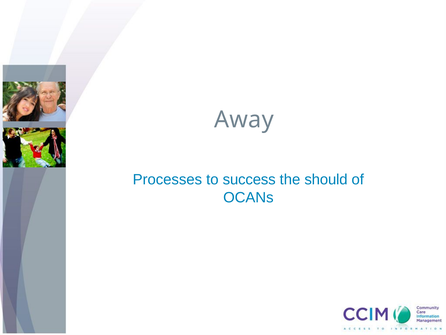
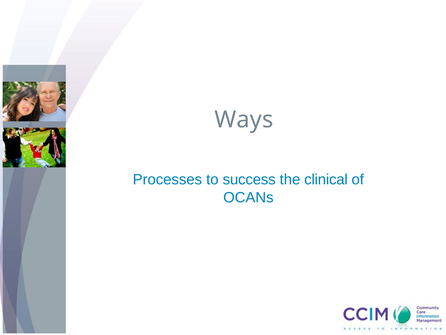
Away: Away -> Ways
should: should -> clinical
